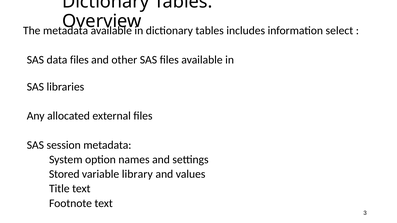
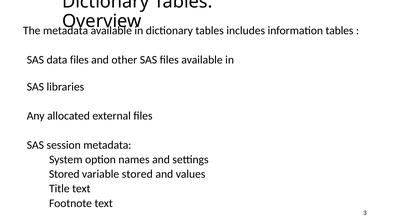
information select: select -> tables
variable library: library -> stored
